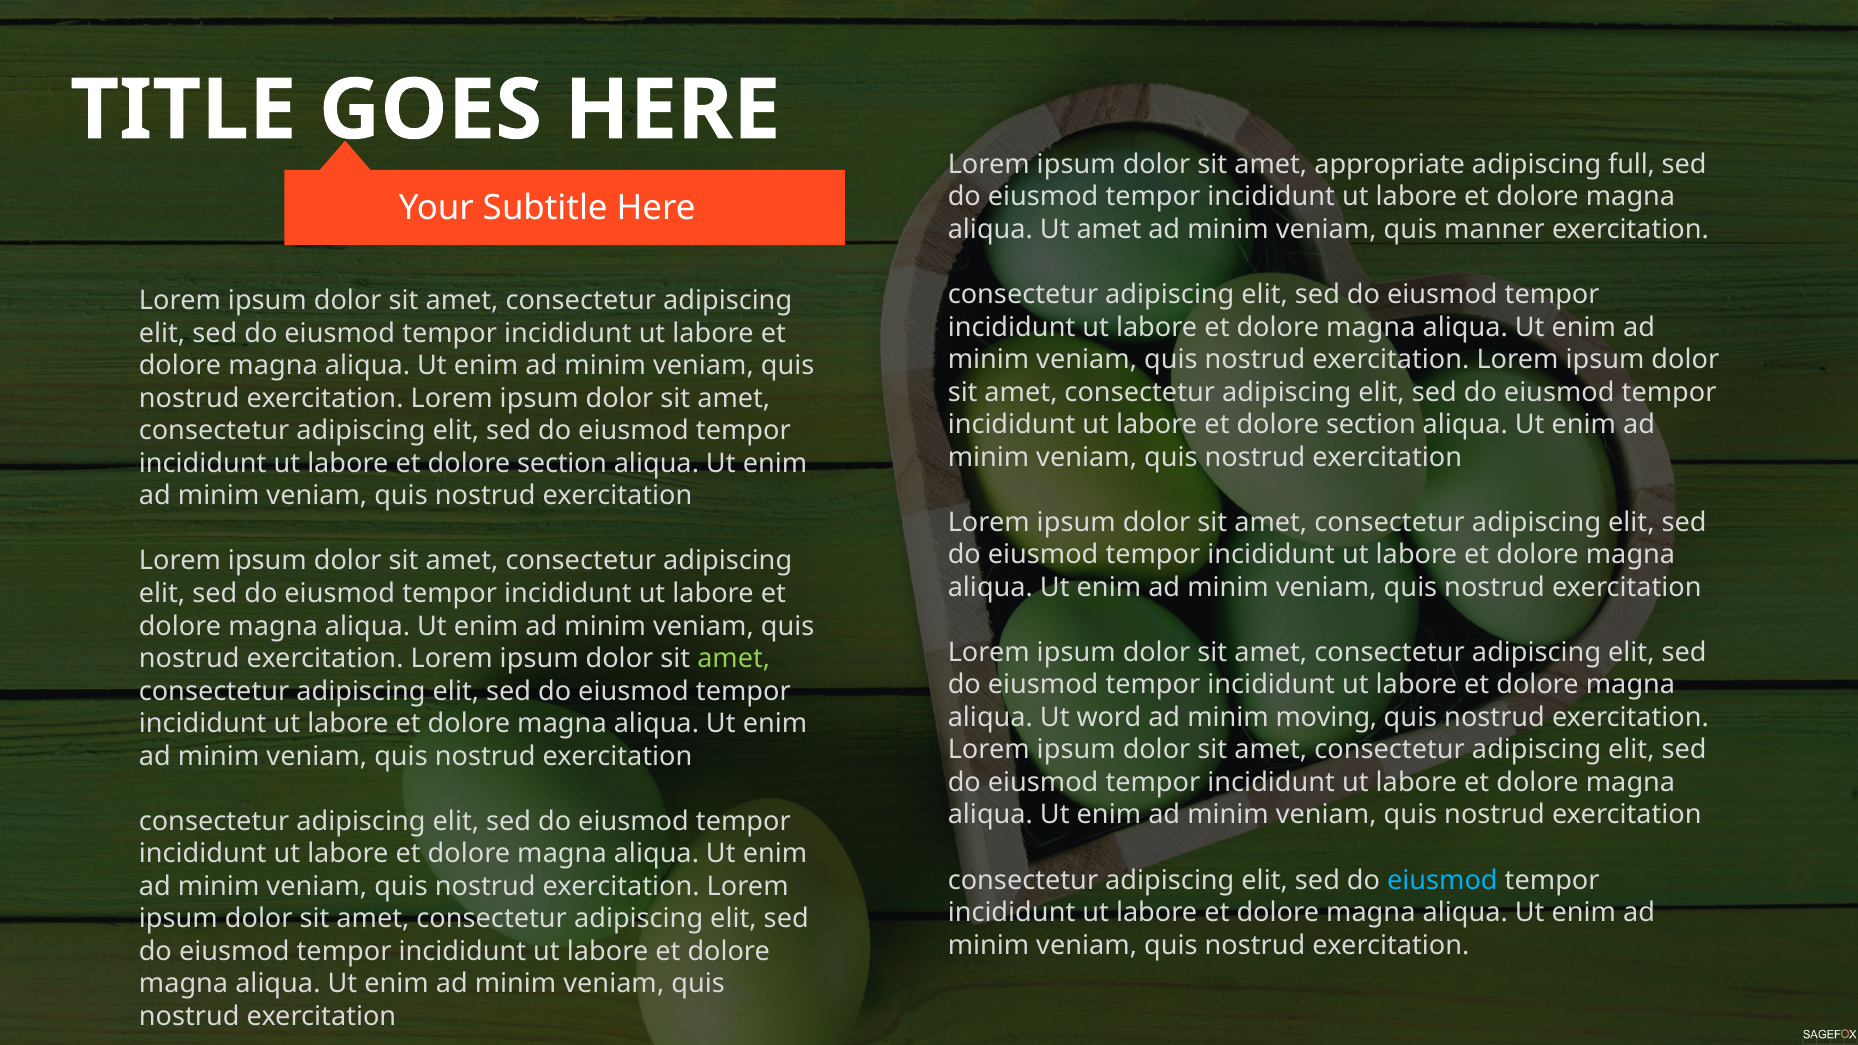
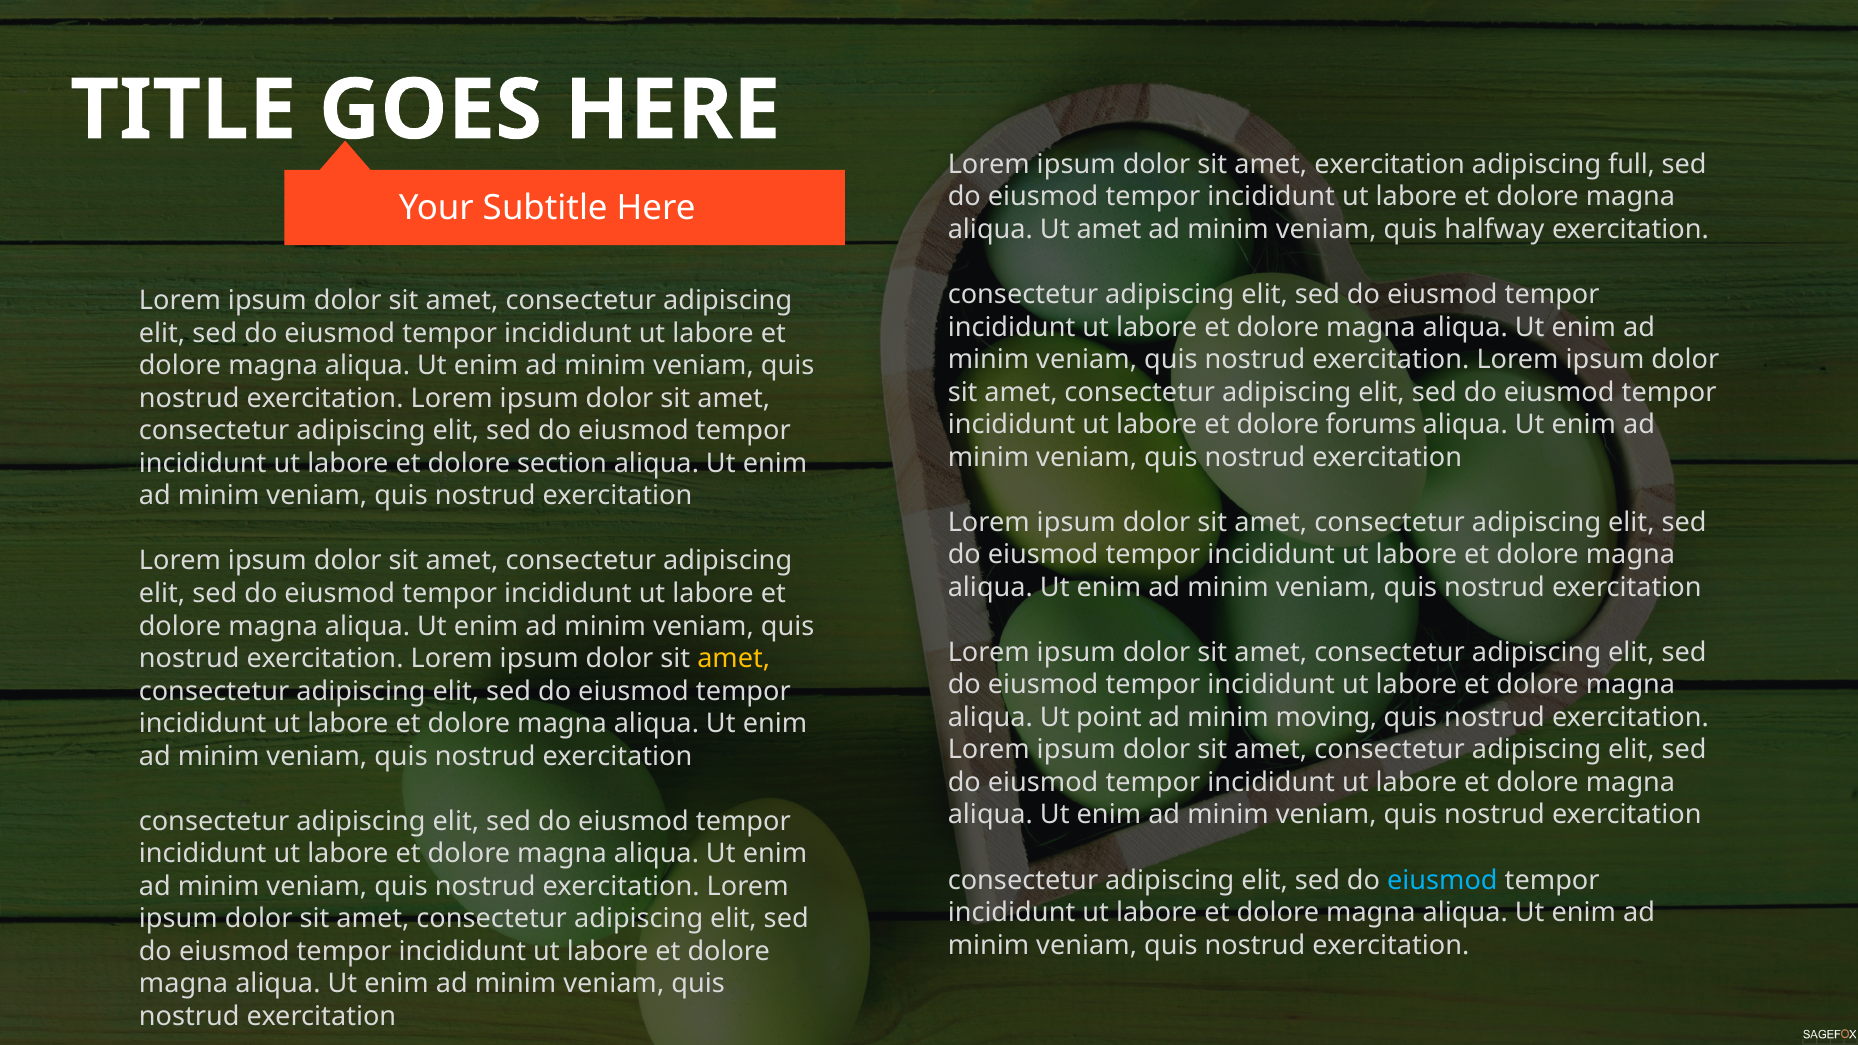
amet appropriate: appropriate -> exercitation
manner: manner -> halfway
section at (1371, 425): section -> forums
amet at (734, 659) colour: light green -> yellow
word: word -> point
